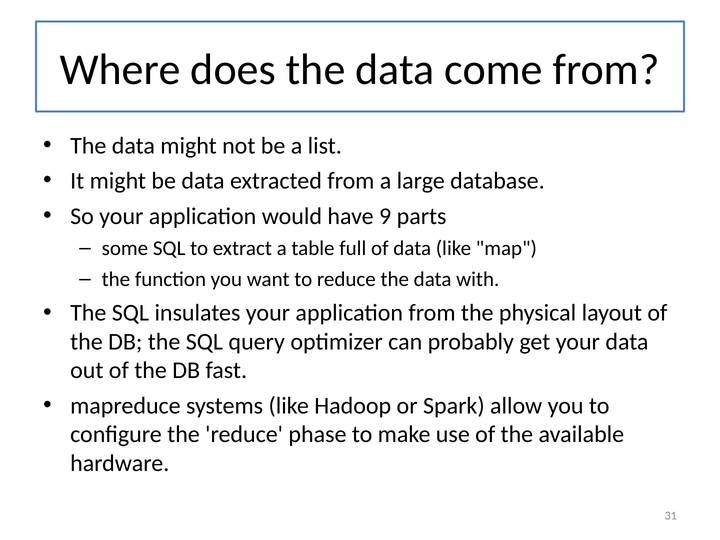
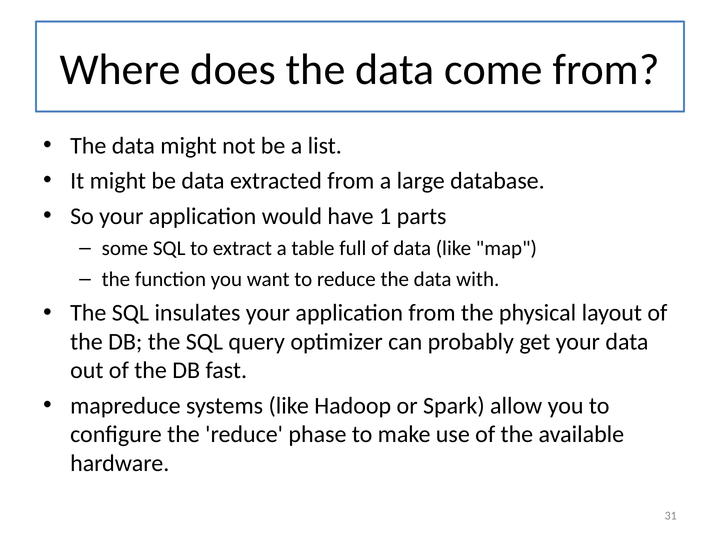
9: 9 -> 1
